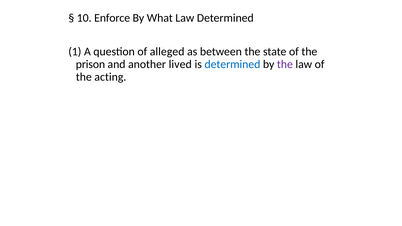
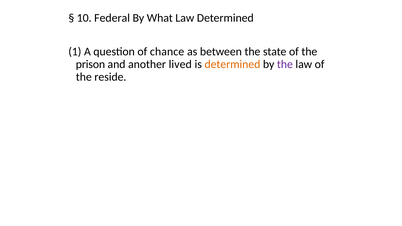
Enforce: Enforce -> Federal
alleged: alleged -> chance
determined at (232, 64) colour: blue -> orange
acting: acting -> reside
